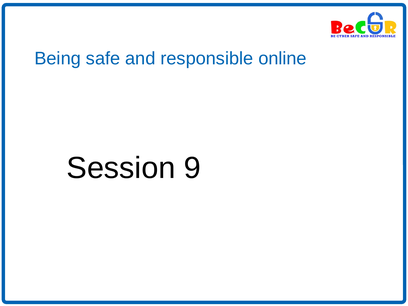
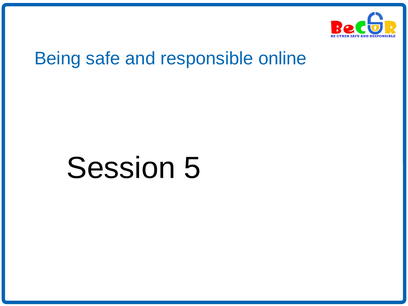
9: 9 -> 5
